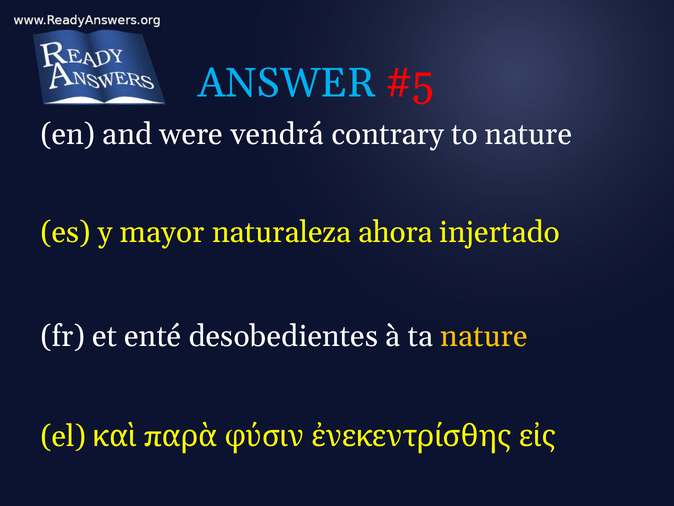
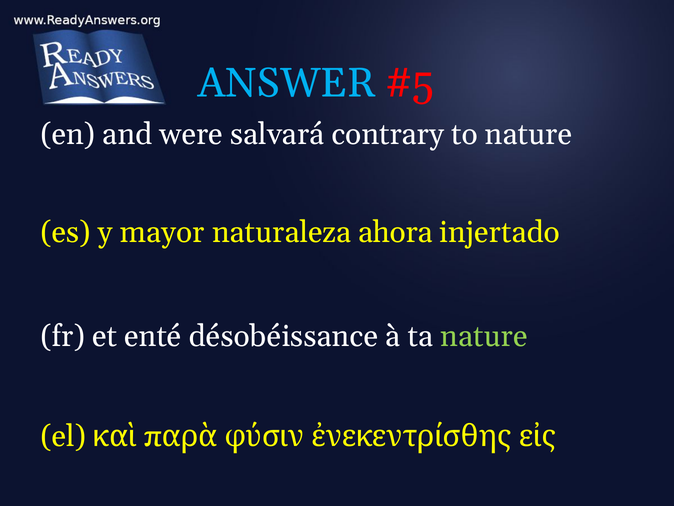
vendrá: vendrá -> salvará
desobedientes: desobedientes -> désobéissance
nature at (484, 336) colour: yellow -> light green
